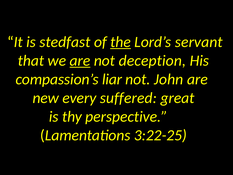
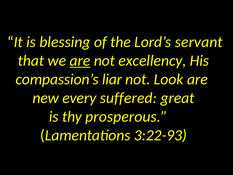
stedfast: stedfast -> blessing
the underline: present -> none
deception: deception -> excellency
John: John -> Look
perspective: perspective -> prosperous
3:22-25: 3:22-25 -> 3:22-93
